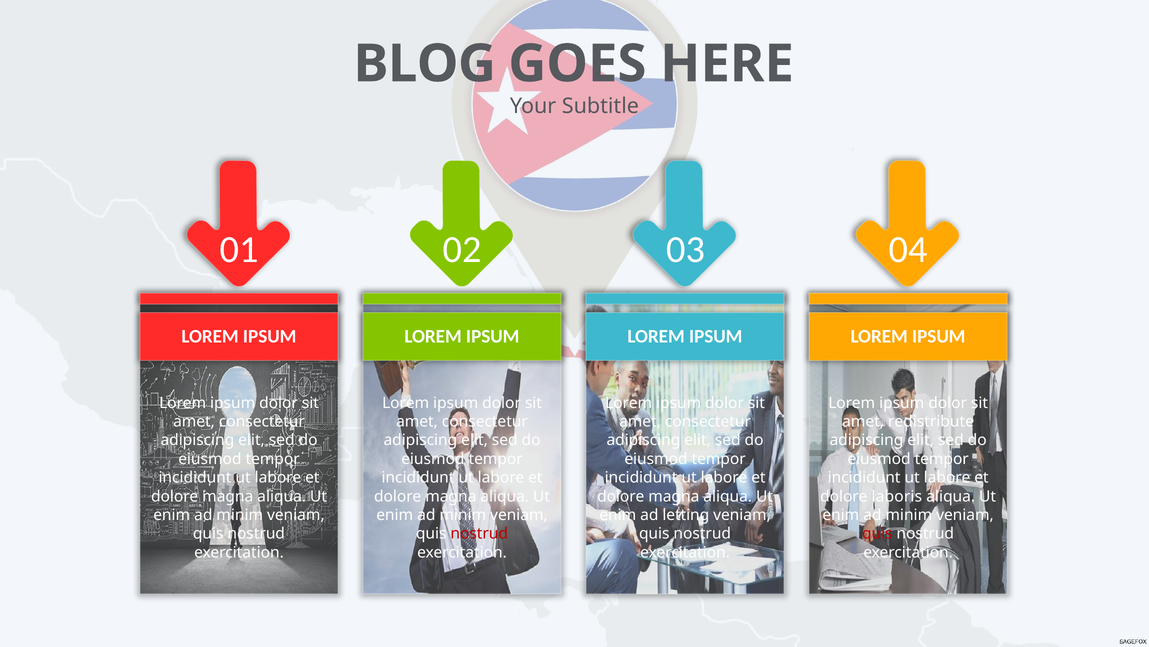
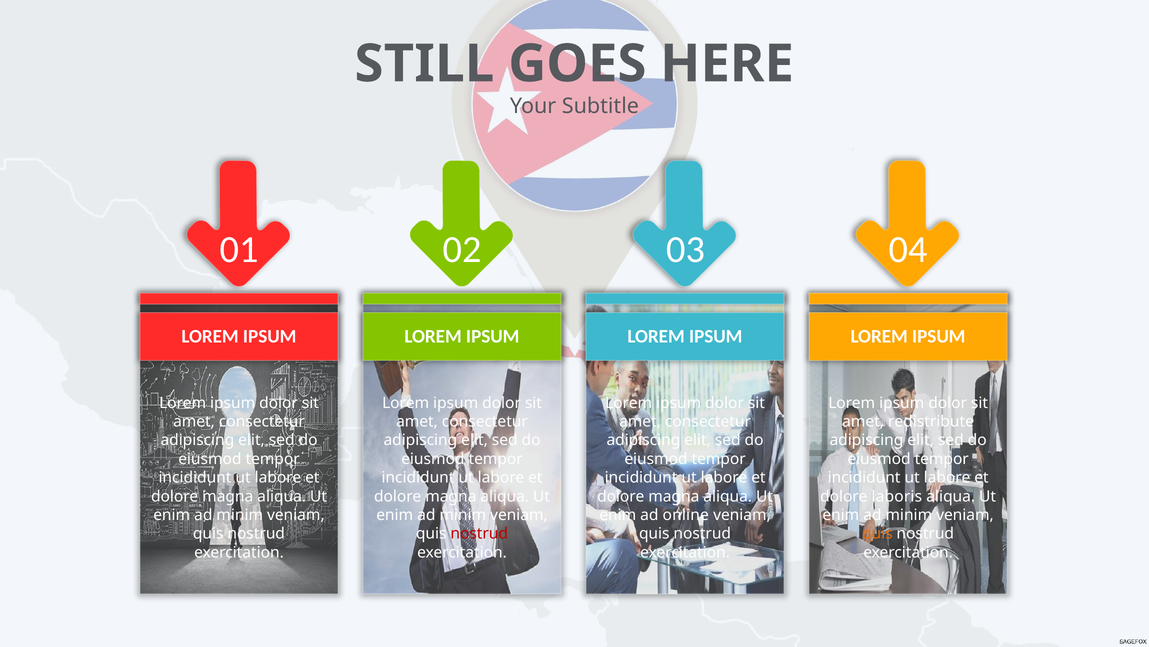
BLOG: BLOG -> STILL
letting: letting -> online
quis at (877, 533) colour: red -> orange
